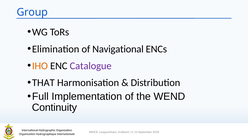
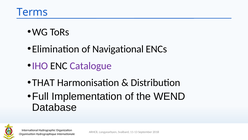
Group: Group -> Terms
IHO colour: orange -> purple
Continuity: Continuity -> Database
